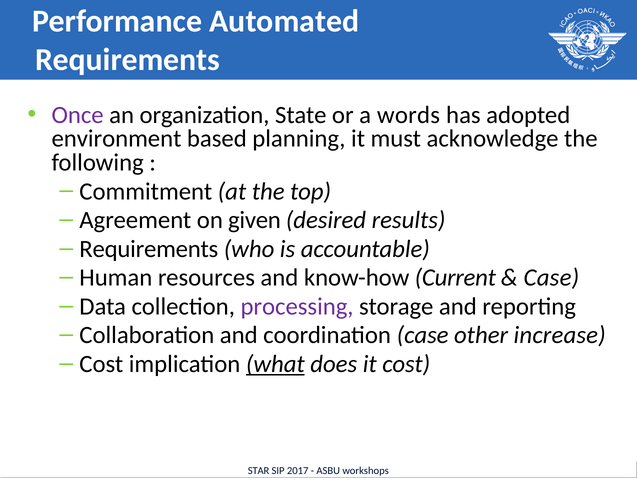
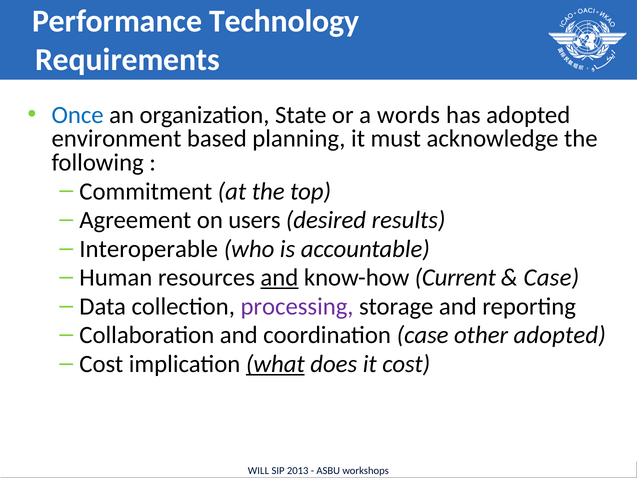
Automated: Automated -> Technology
Once colour: purple -> blue
given: given -> users
Requirements at (149, 249): Requirements -> Interoperable
and at (279, 278) underline: none -> present
other increase: increase -> adopted
STAR: STAR -> WILL
2017: 2017 -> 2013
